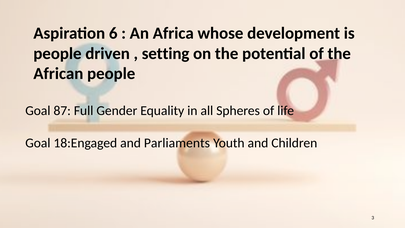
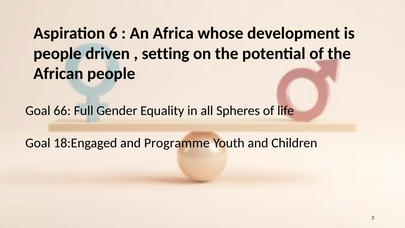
87: 87 -> 66
Parliaments: Parliaments -> Programme
